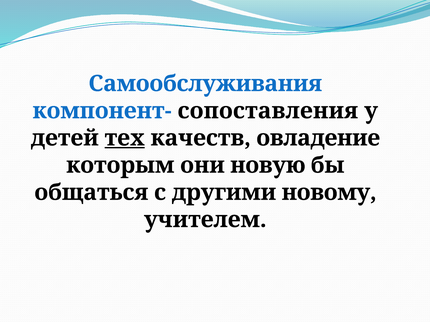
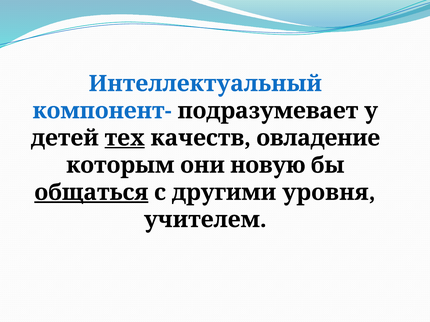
Самообслуживания: Самообслуживания -> Интеллектуальный
сопоставления: сопоставления -> подразумевает
общаться underline: none -> present
новому: новому -> уровня
